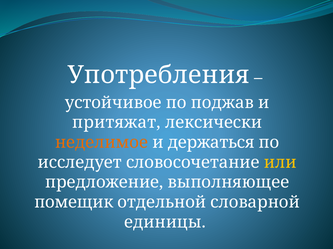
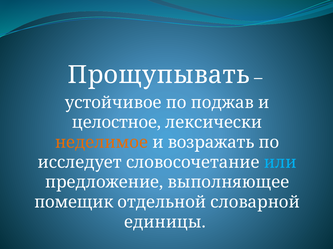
Употребления: Употребления -> Прощупывать
притяжат: притяжат -> целостное
держаться: держаться -> возражать
или colour: yellow -> light blue
